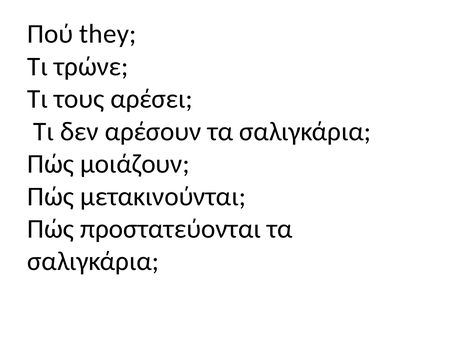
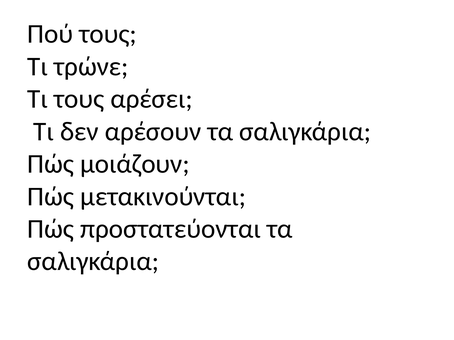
Πού they: they -> τους
